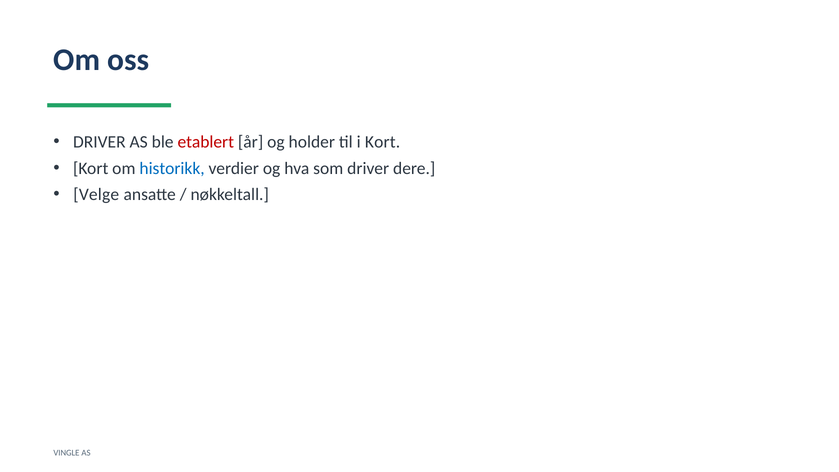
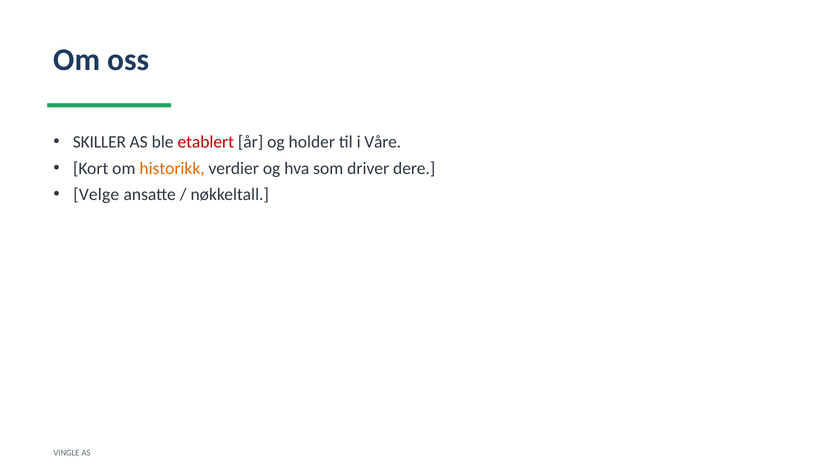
DRIVER at (99, 142): DRIVER -> SKILLER
i Kort: Kort -> Våre
historikk colour: blue -> orange
